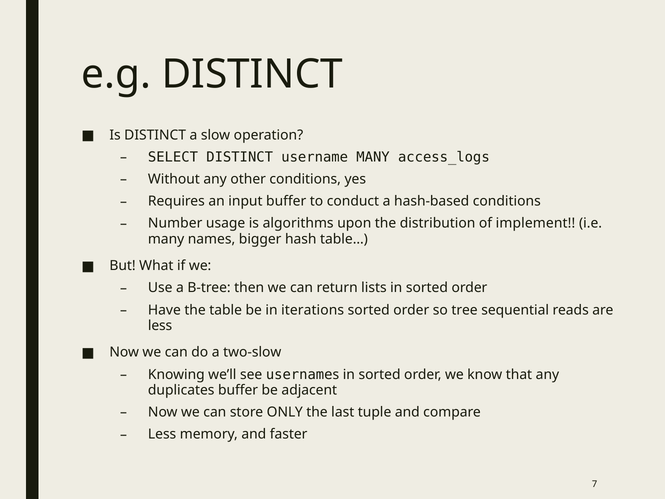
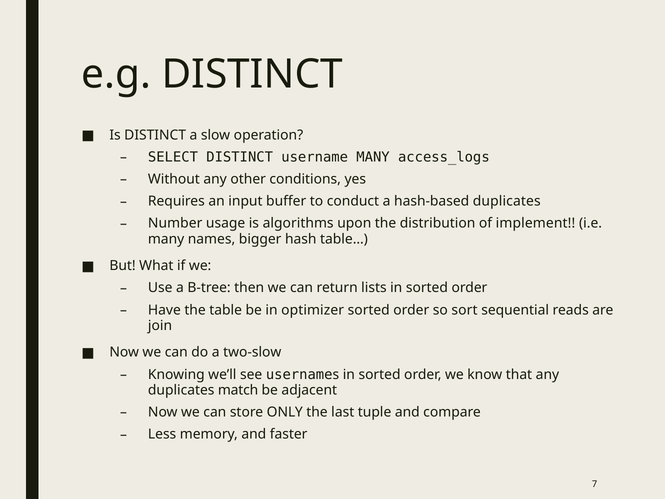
hash-based conditions: conditions -> duplicates
iterations: iterations -> optimizer
tree: tree -> sort
less at (160, 325): less -> join
duplicates buffer: buffer -> match
